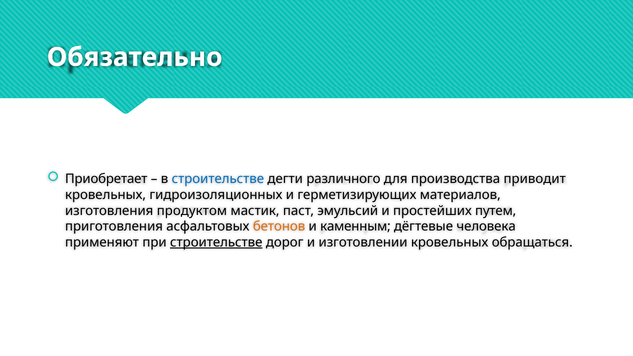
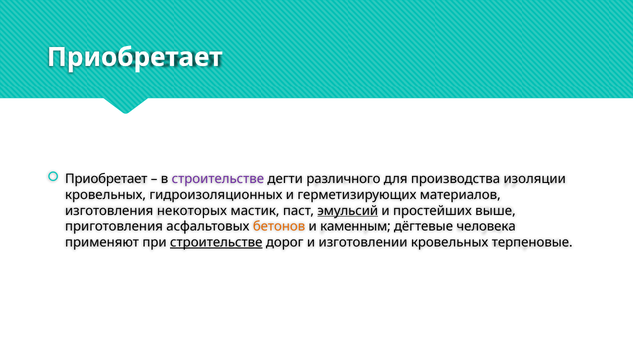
Обязательно at (135, 57): Обязательно -> Приобретает
строительстве at (218, 179) colour: blue -> purple
приводит: приводит -> изоляции
продуктом: продуктом -> некоторых
эмульсий underline: none -> present
путем: путем -> выше
обращаться: обращаться -> терпеновые
